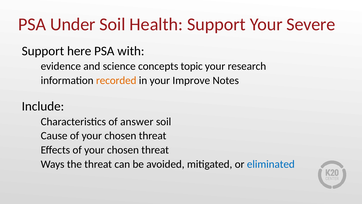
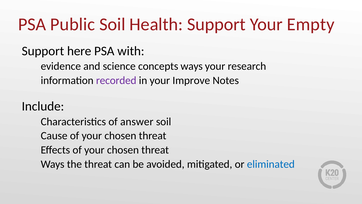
Under: Under -> Public
Severe: Severe -> Empty
concepts topic: topic -> ways
recorded colour: orange -> purple
